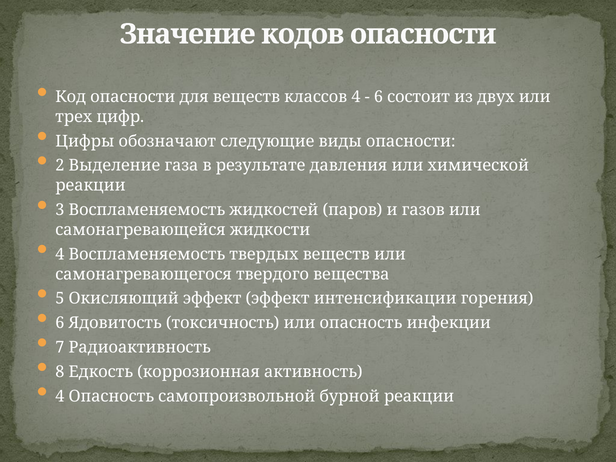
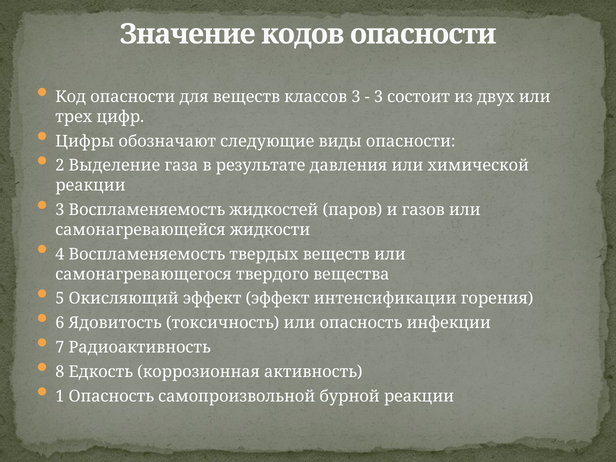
классов 4: 4 -> 3
6 at (378, 97): 6 -> 3
4 at (60, 396): 4 -> 1
